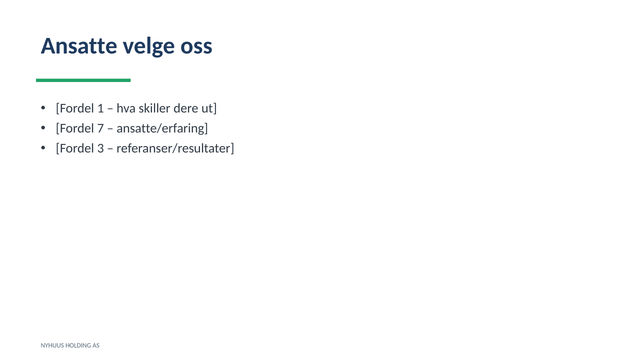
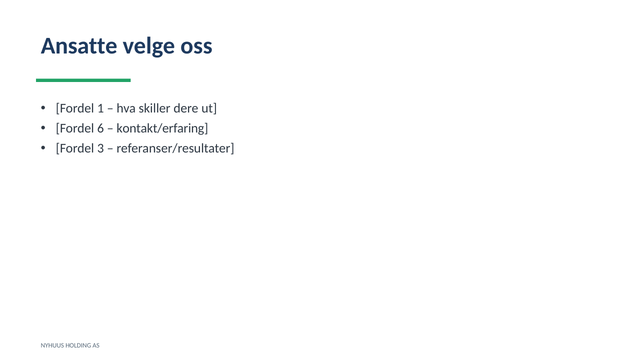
7: 7 -> 6
ansatte/erfaring: ansatte/erfaring -> kontakt/erfaring
